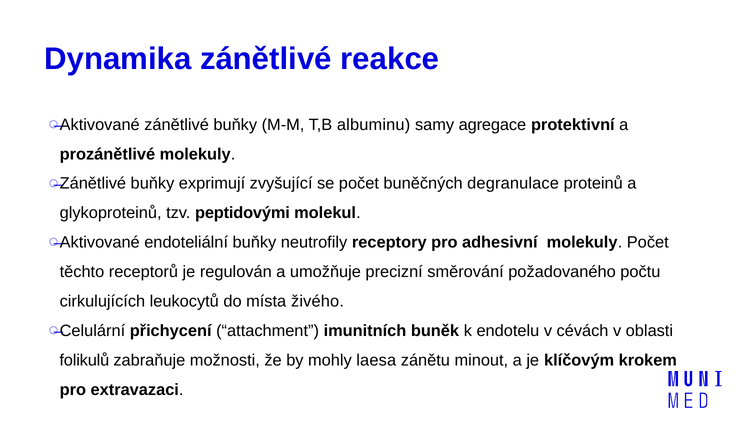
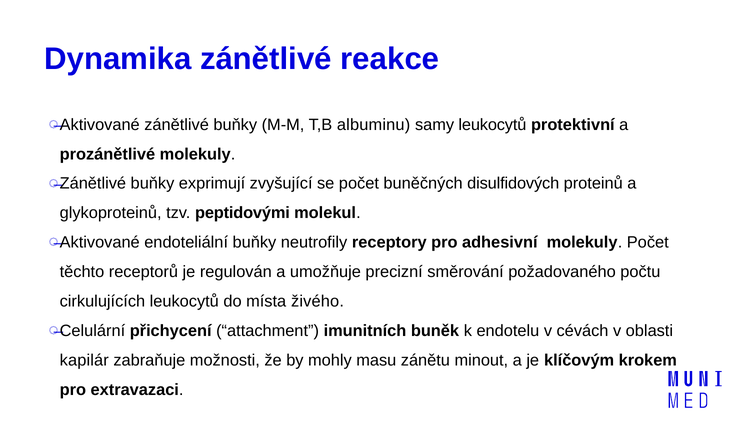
samy agregace: agregace -> leukocytů
degranulace: degranulace -> disulfidových
folikulů: folikulů -> kapilár
laesa: laesa -> masu
